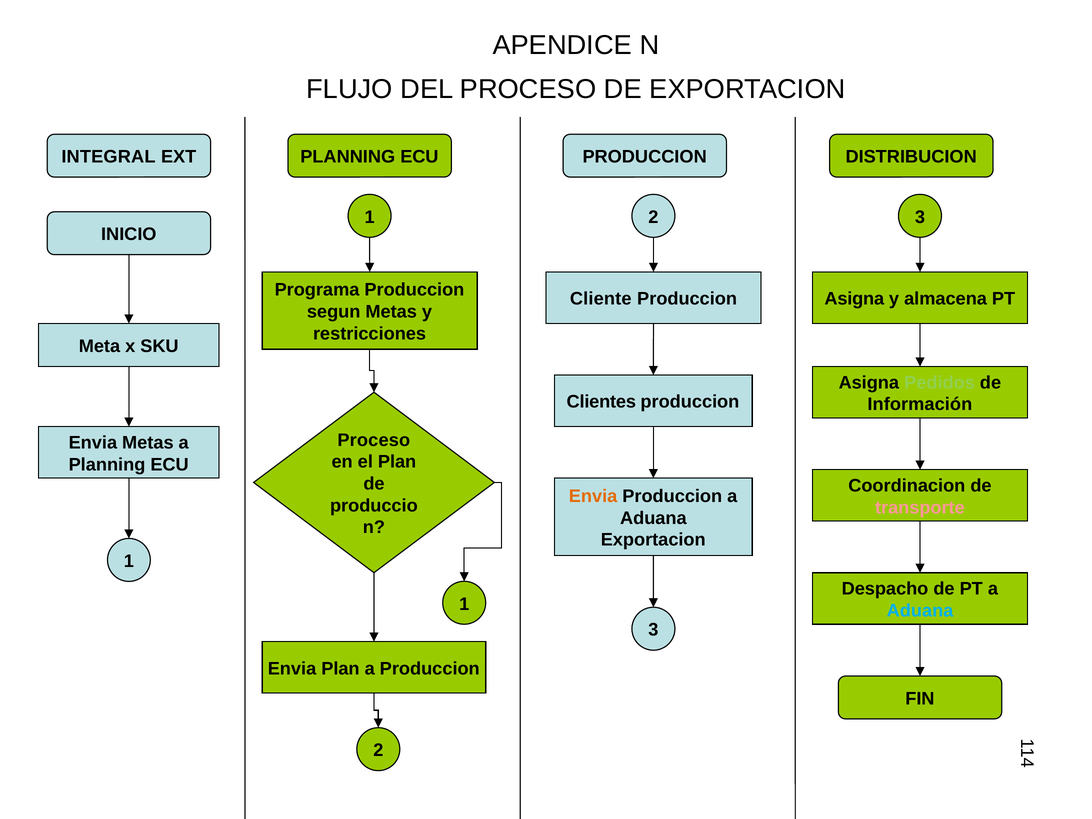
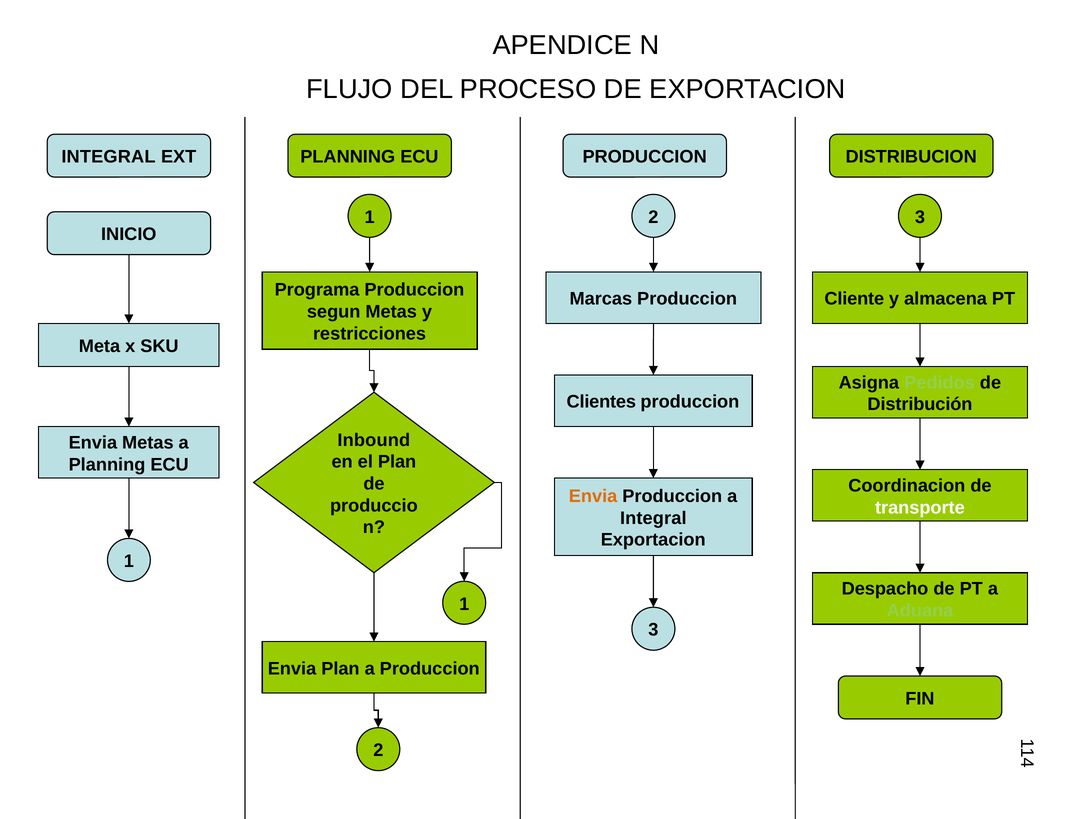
Cliente: Cliente -> Marcas
Asigna at (854, 299): Asigna -> Cliente
Información: Información -> Distribución
Proceso at (374, 440): Proceso -> Inbound
transporte colour: pink -> white
Aduana at (653, 518): Aduana -> Integral
Aduana at (920, 611) colour: light blue -> light green
